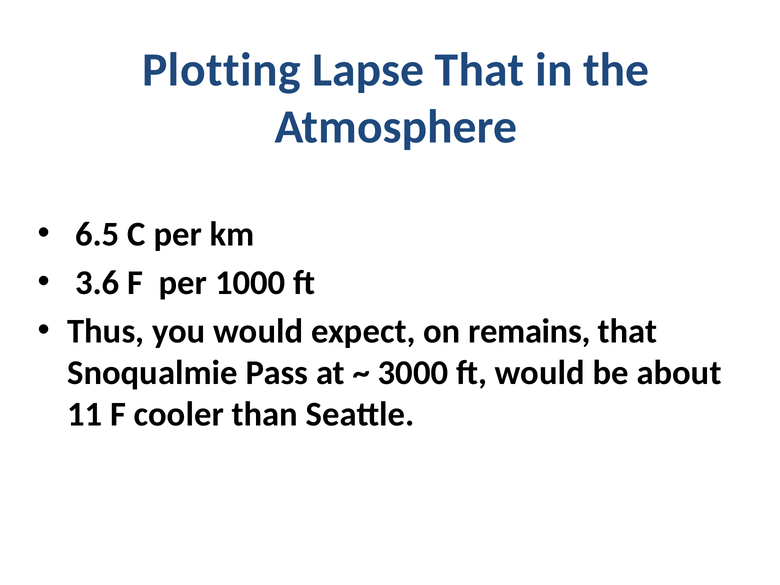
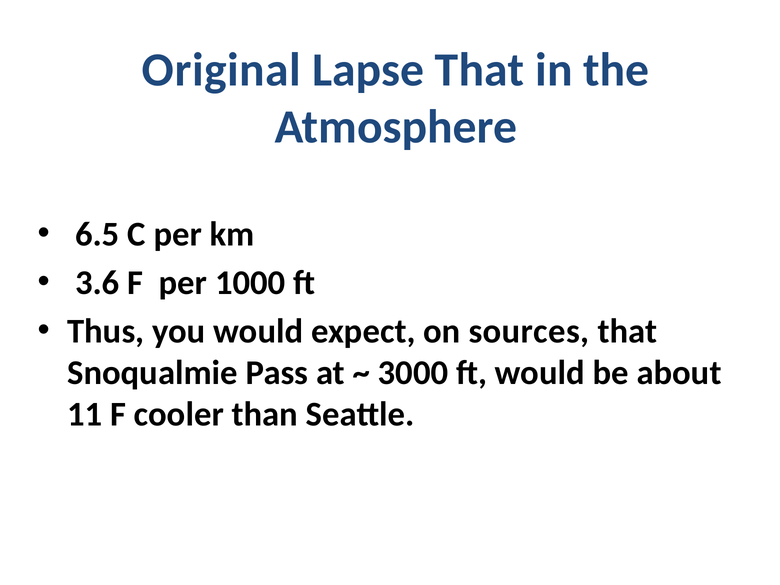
Plotting: Plotting -> Original
remains: remains -> sources
